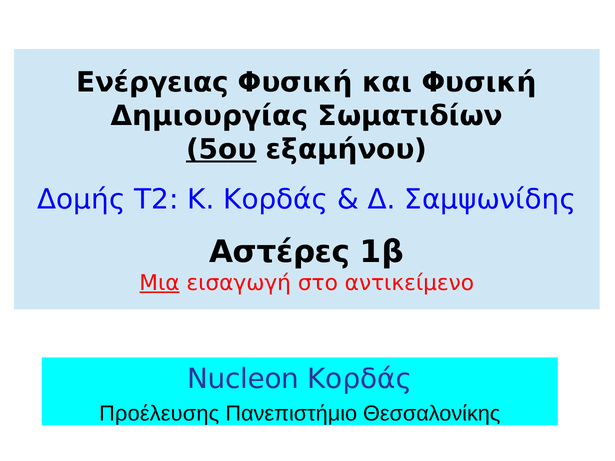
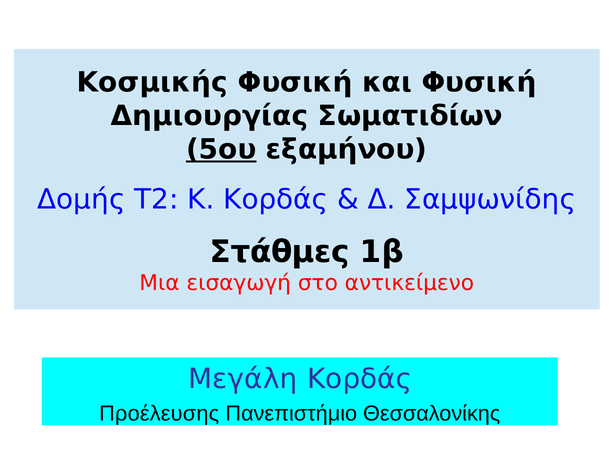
Ενέργειας: Ενέργειας -> Κοσμικής
Αστέρες: Αστέρες -> Στάθμες
Μια underline: present -> none
Nucleon: Nucleon -> Μεγάλη
